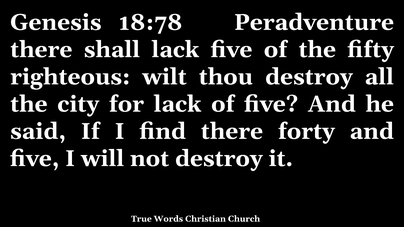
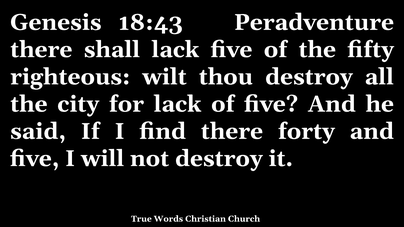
18:78: 18:78 -> 18:43
